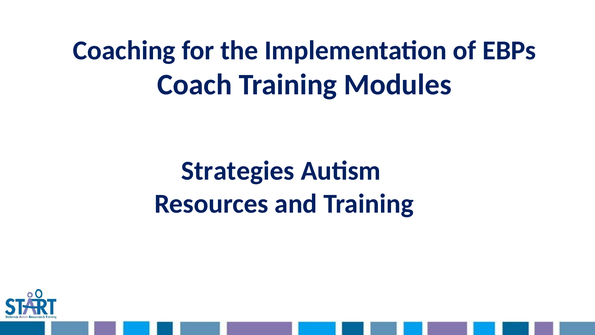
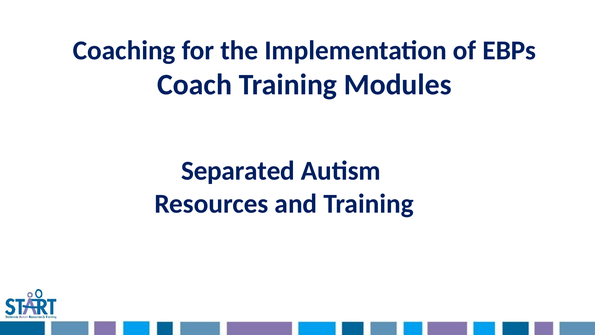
Strategies: Strategies -> Separated
